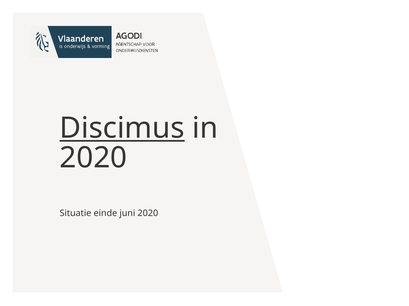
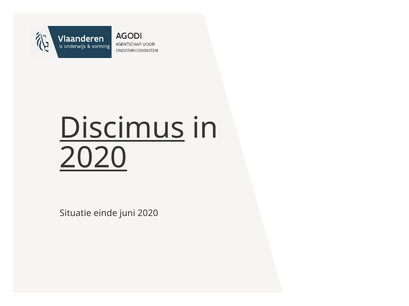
2020 at (93, 158) underline: none -> present
